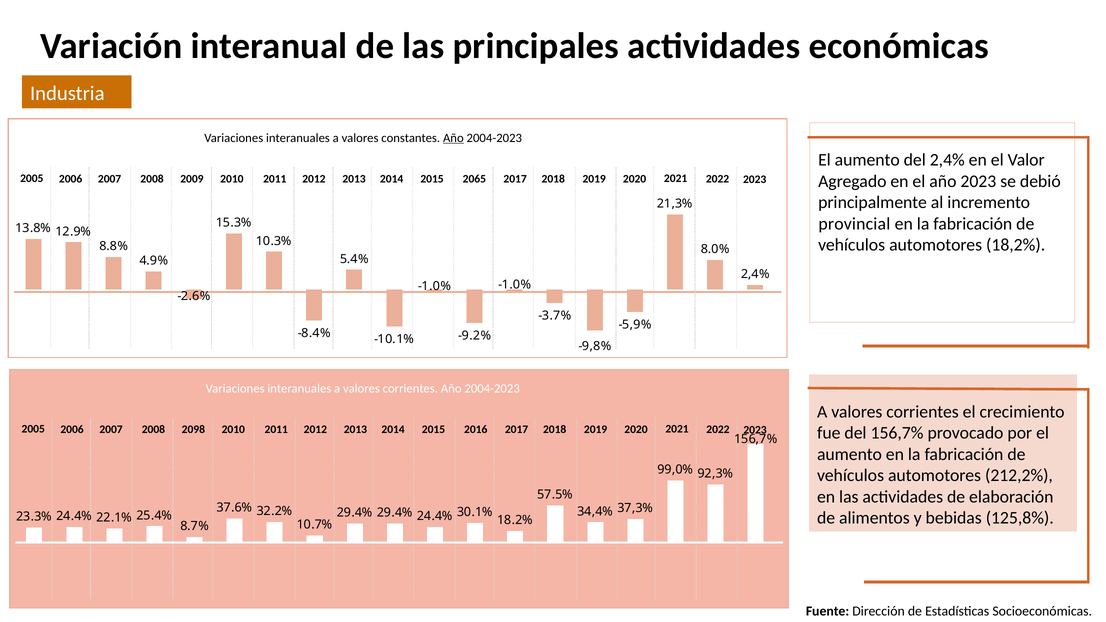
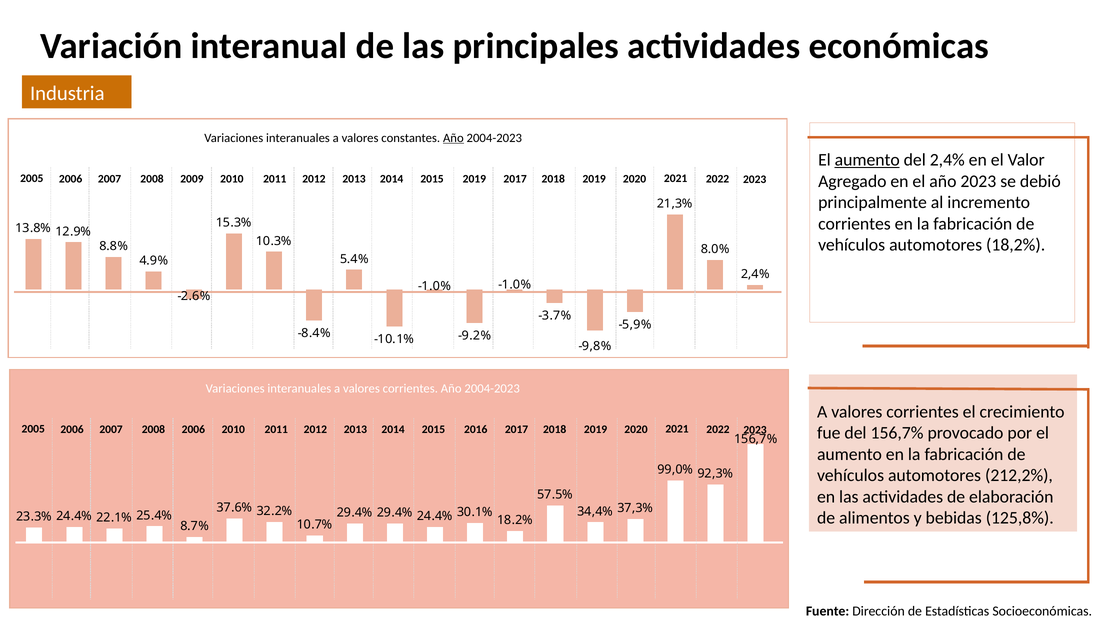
aumento at (867, 160) underline: none -> present
2015 2065: 2065 -> 2019
provincial at (854, 224): provincial -> corrientes
2008 2098: 2098 -> 2006
